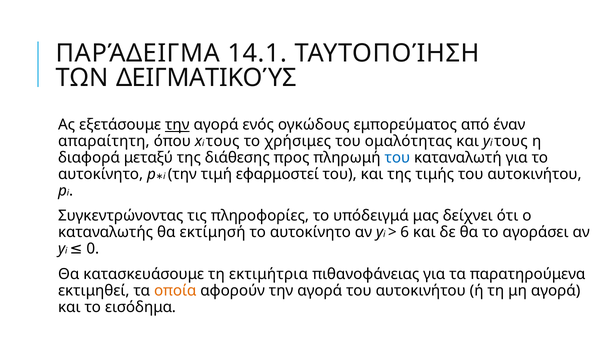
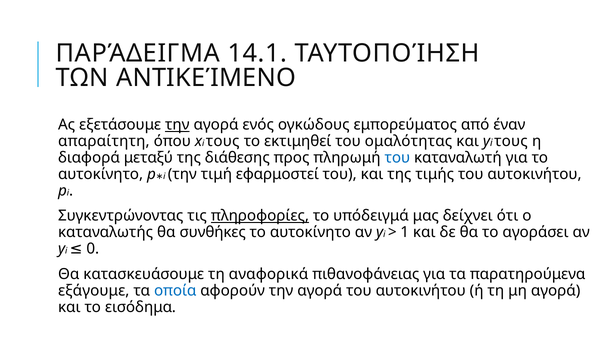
ΔΕΙΓΜΑΤΙΚΟΎΣ: ΔΕΙΓΜΑΤΙΚΟΎΣ -> ΑΝΤΙΚΕΊΜΕΝΟ
χρήσιμες: χρήσιμες -> εκτιμηθεί
πληροφορίες underline: none -> present
εκτίμησή: εκτίμησή -> συνθήκες
6: 6 -> 1
εκτιμήτρια: εκτιμήτρια -> αναφορικά
εκτιμηθεί: εκτιμηθεί -> εξάγουμε
οποία colour: orange -> blue
